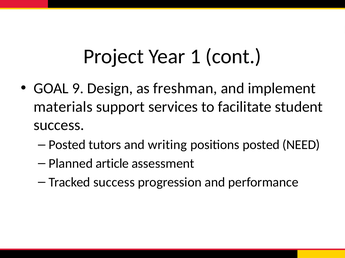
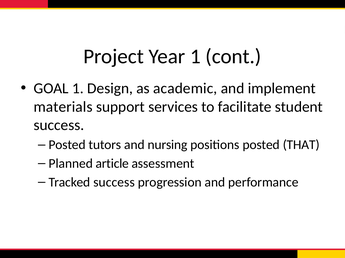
GOAL 9: 9 -> 1
freshman: freshman -> academic
writing: writing -> nursing
NEED: NEED -> THAT
